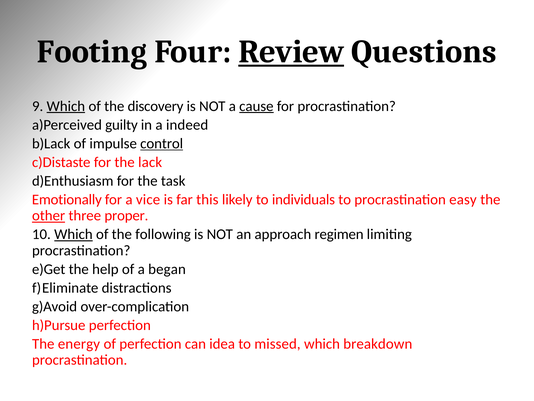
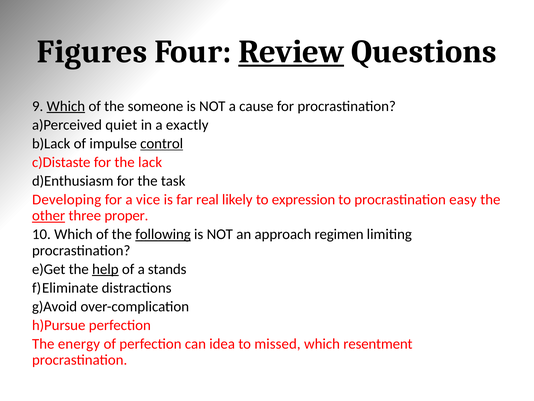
Footing: Footing -> Figures
discovery: discovery -> someone
cause underline: present -> none
guilty: guilty -> quiet
indeed: indeed -> exactly
Emotionally: Emotionally -> Developing
this: this -> real
individuals: individuals -> expression
Which at (73, 234) underline: present -> none
following underline: none -> present
help underline: none -> present
began: began -> stands
breakdown: breakdown -> resentment
